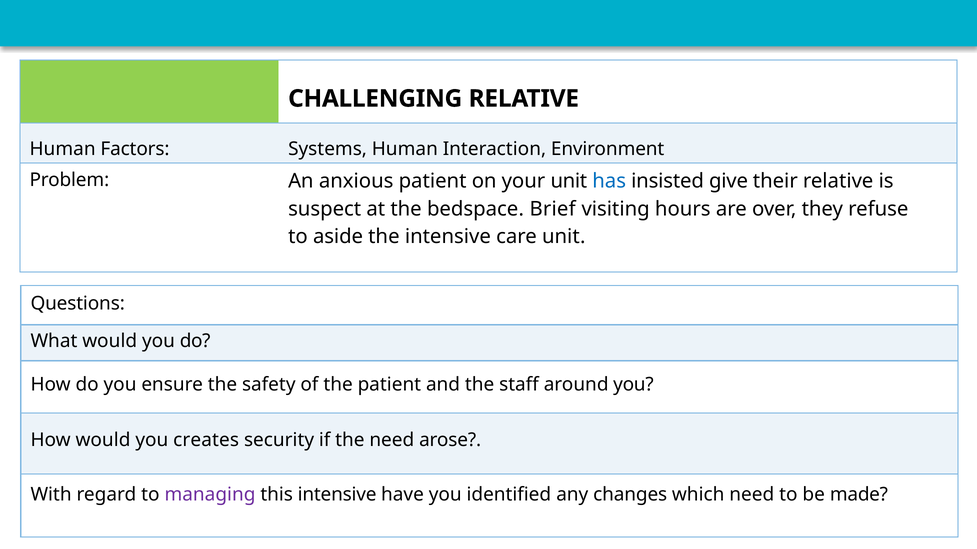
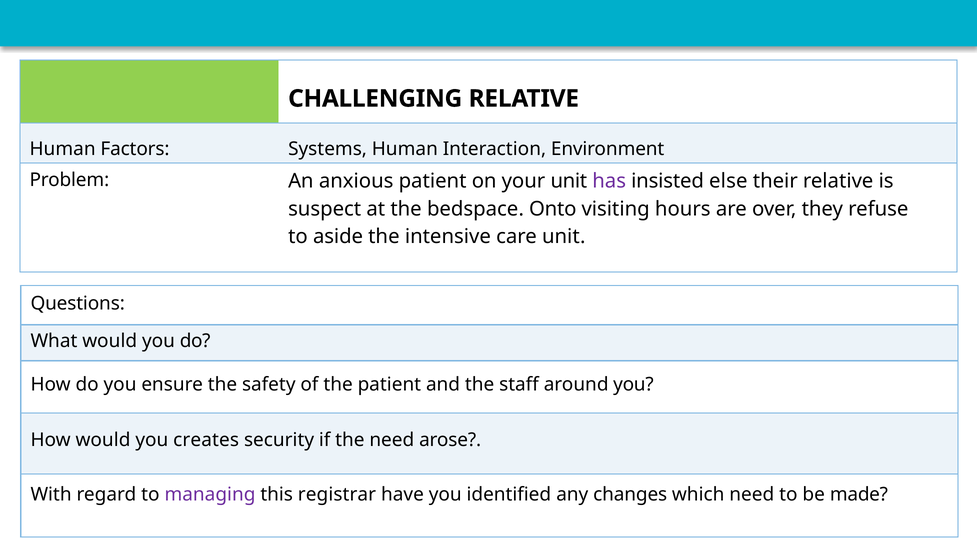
has colour: blue -> purple
give: give -> else
Brief: Brief -> Onto
this intensive: intensive -> registrar
